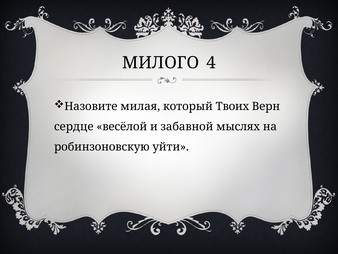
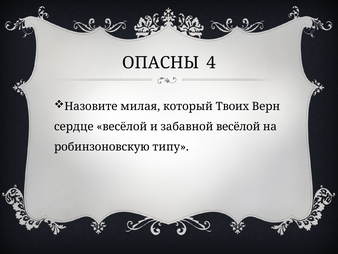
МИЛОГО: МИЛОГО -> ОПАСНЫ
забавной мыслях: мыслях -> весёлой
уйти: уйти -> типу
